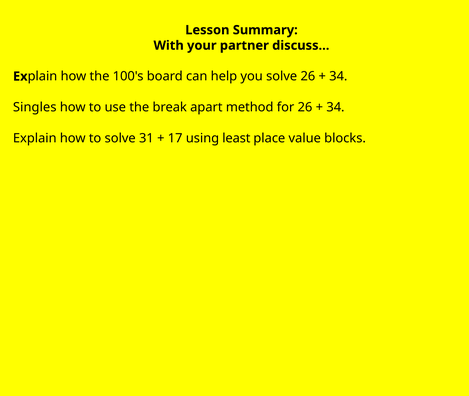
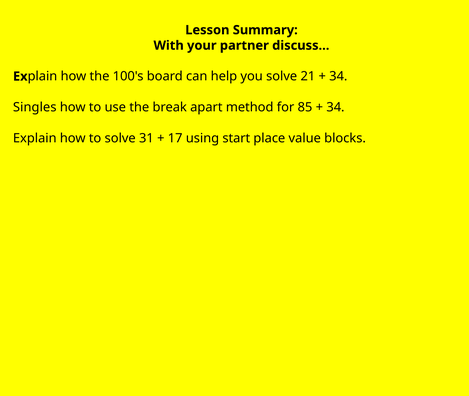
solve 26: 26 -> 21
for 26: 26 -> 85
least: least -> start
